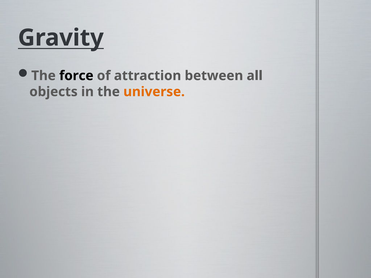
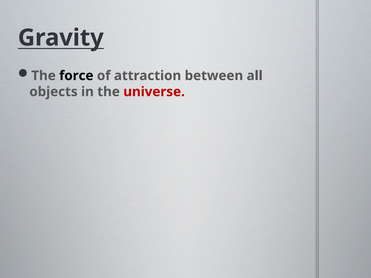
universe colour: orange -> red
